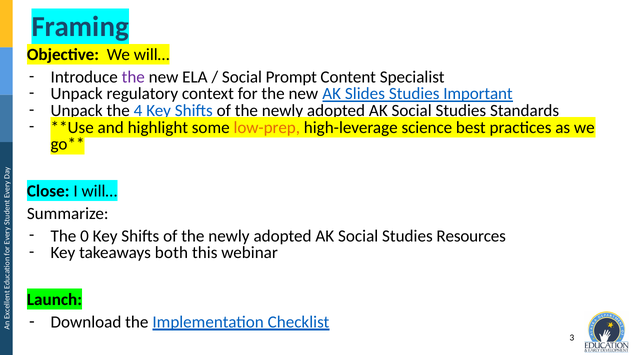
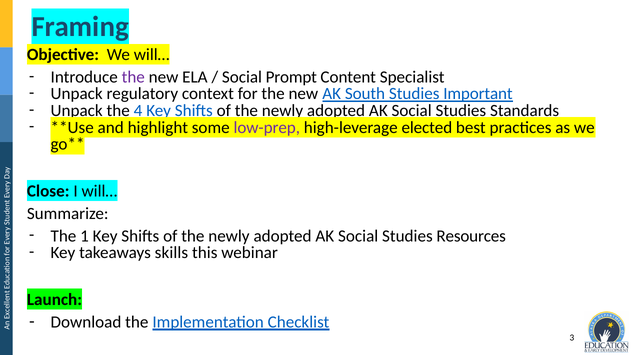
Slides: Slides -> South
low-prep colour: orange -> purple
science: science -> elected
0: 0 -> 1
both: both -> skills
